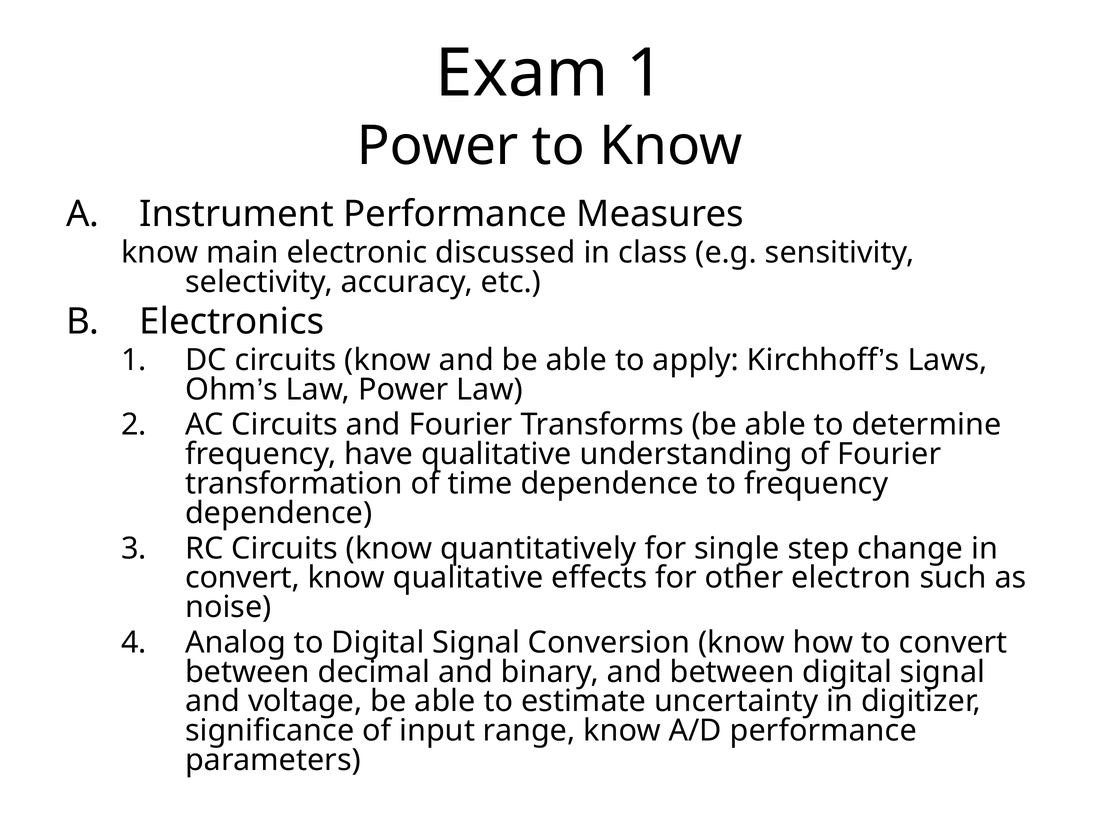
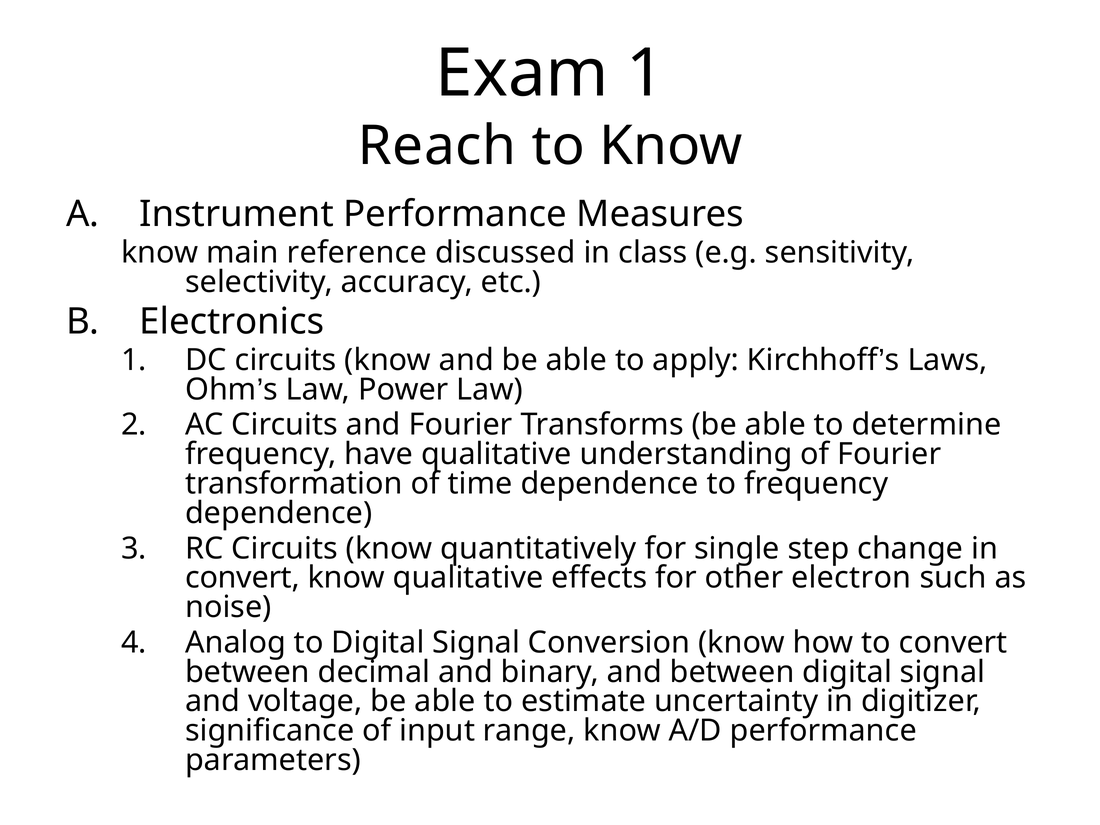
Power at (438, 146): Power -> Reach
electronic: electronic -> reference
